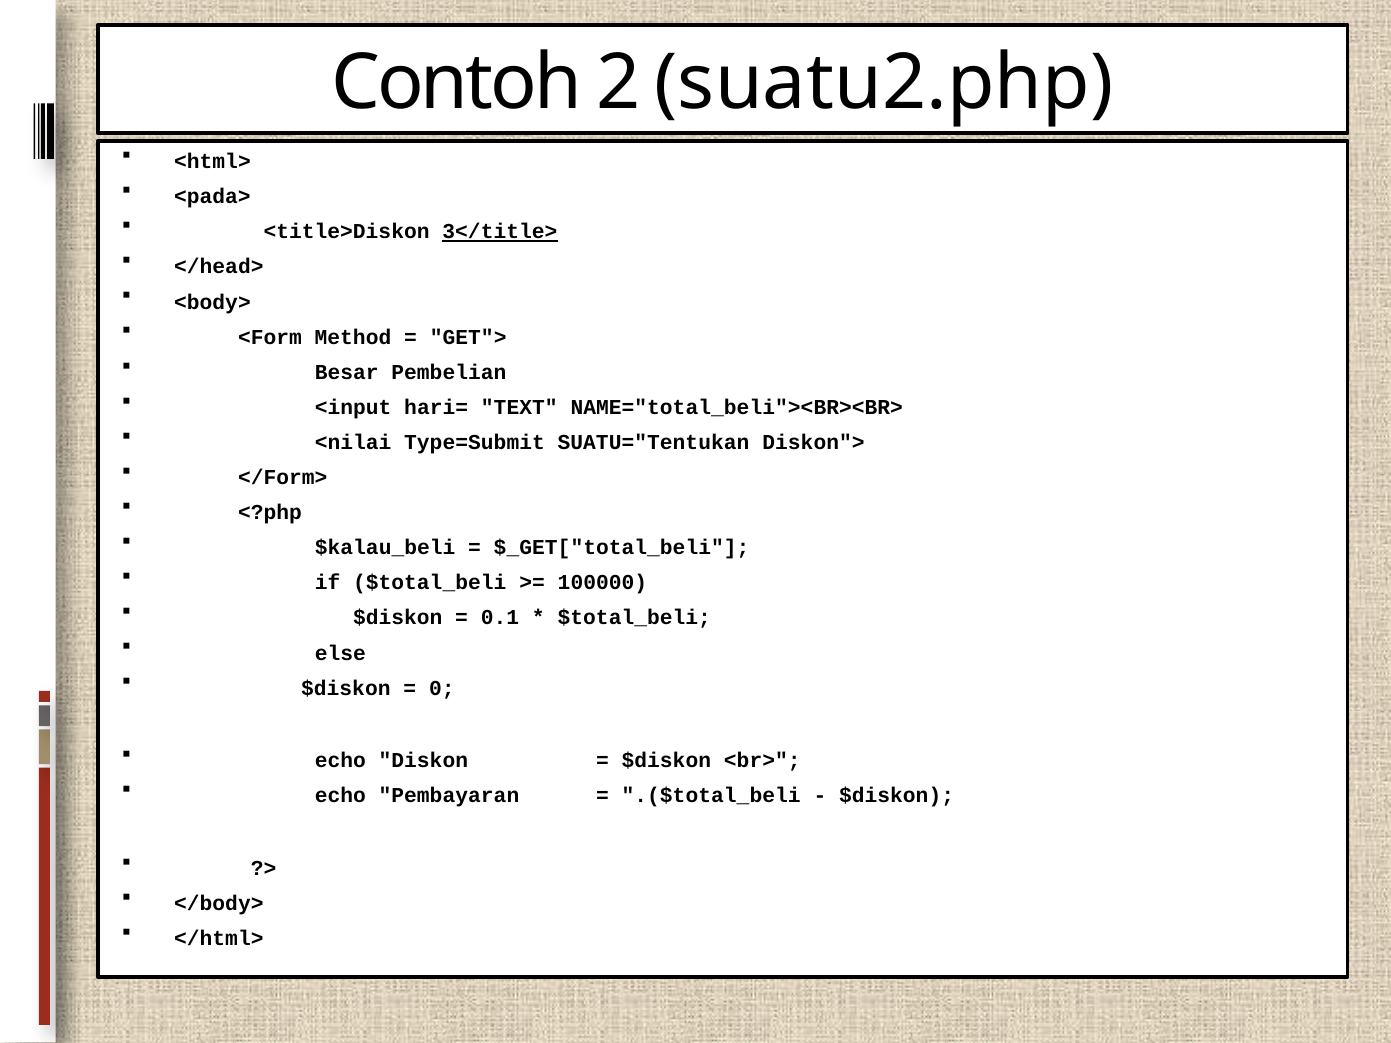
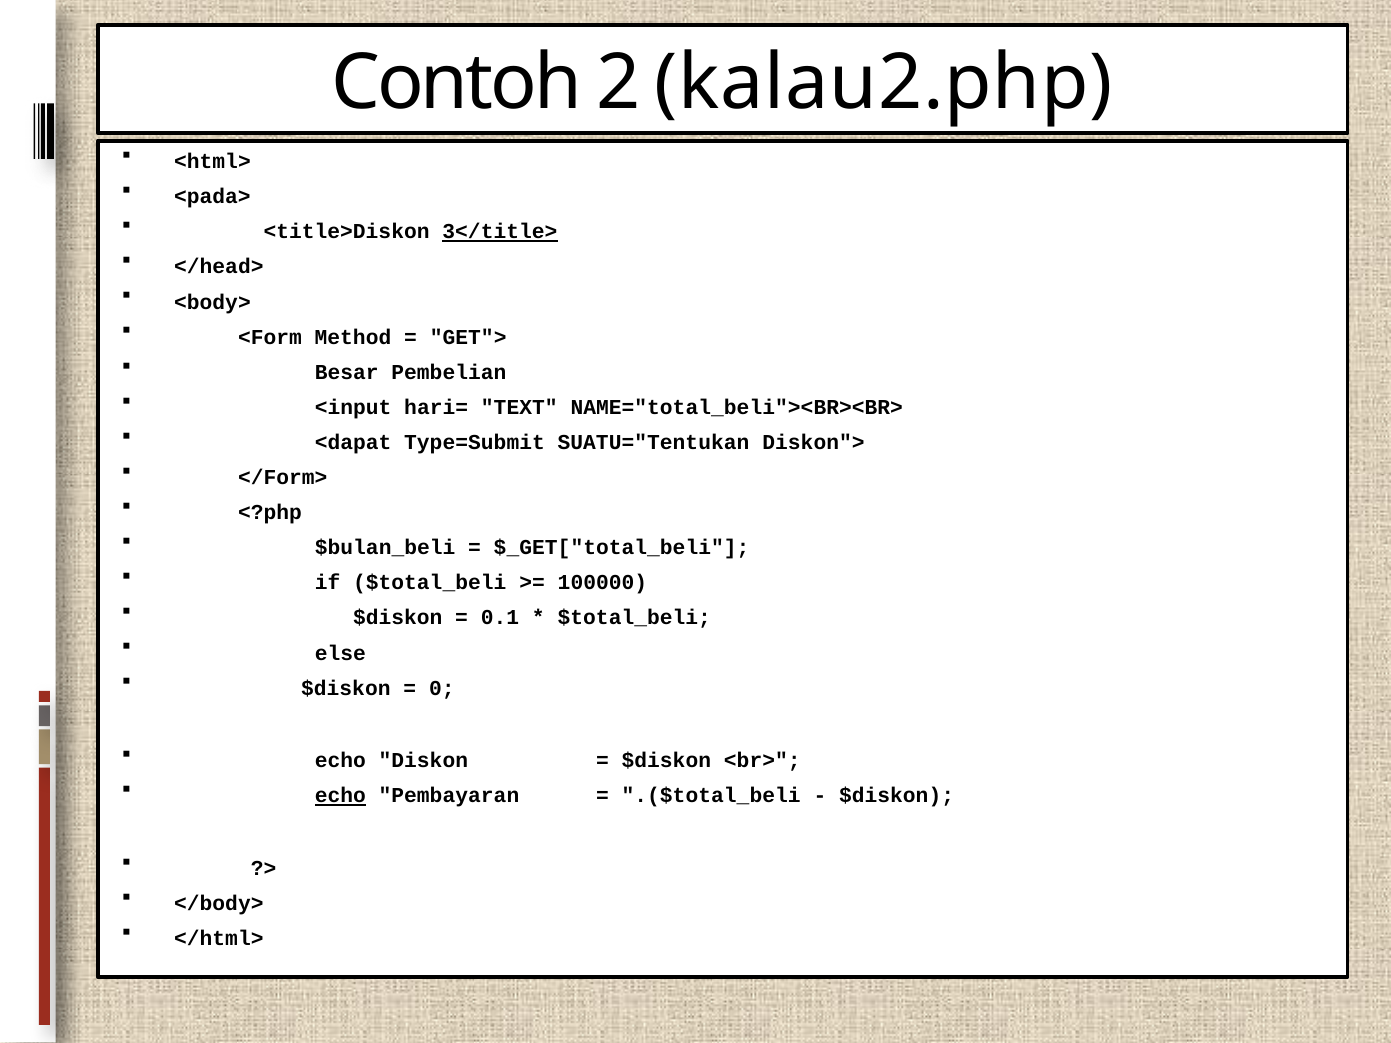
suatu2.php: suatu2.php -> kalau2.php
<nilai: <nilai -> <dapat
$kalau_beli: $kalau_beli -> $bulan_beli
echo at (340, 796) underline: none -> present
